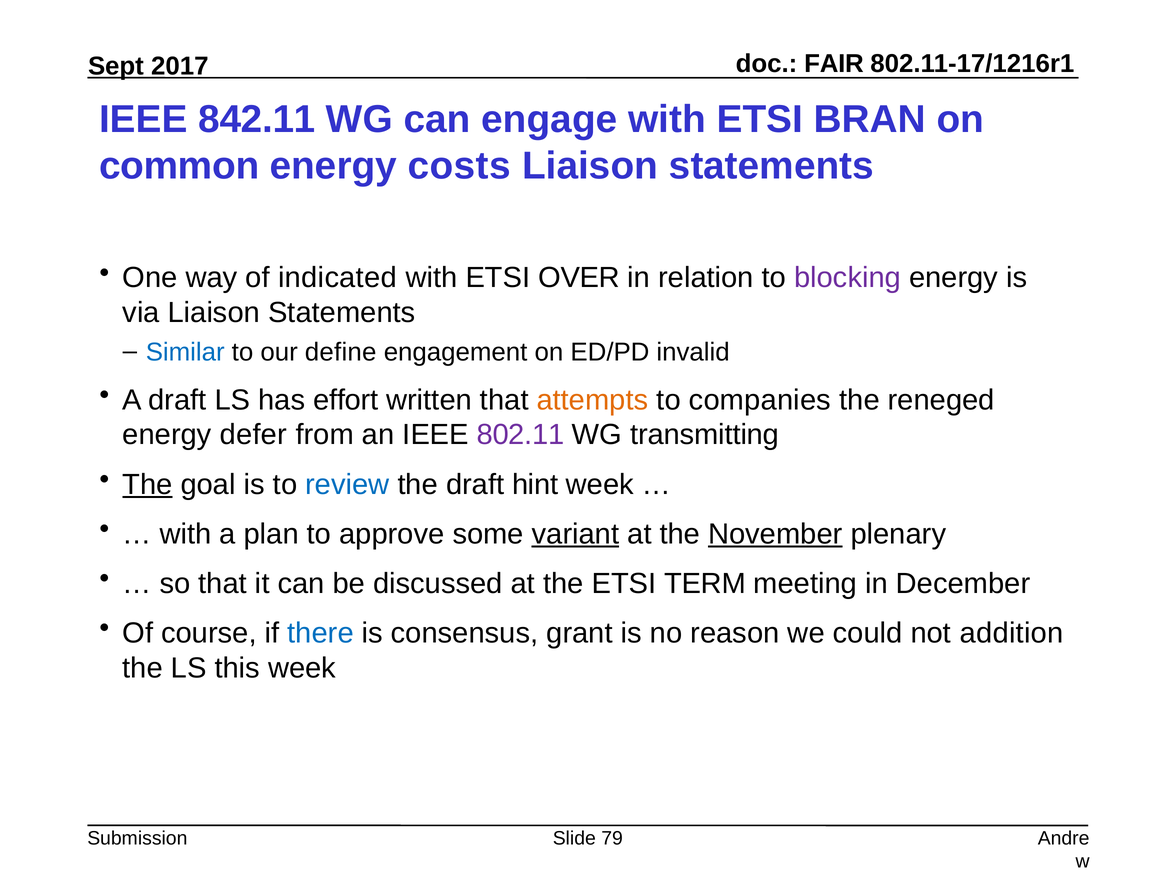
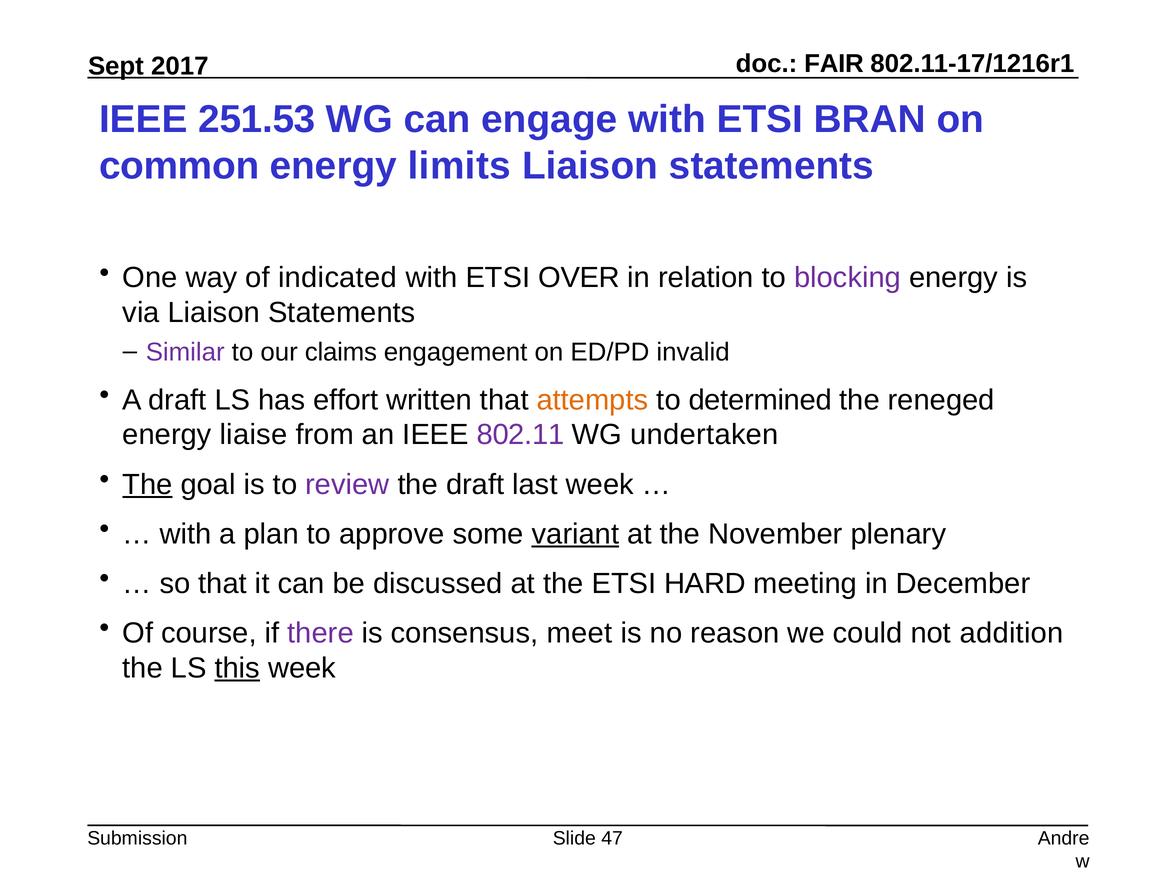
842.11: 842.11 -> 251.53
costs: costs -> limits
Similar colour: blue -> purple
define: define -> claims
companies: companies -> determined
defer: defer -> liaise
transmitting: transmitting -> undertaken
review colour: blue -> purple
hint: hint -> last
November underline: present -> none
TERM: TERM -> HARD
there colour: blue -> purple
grant: grant -> meet
this underline: none -> present
79: 79 -> 47
